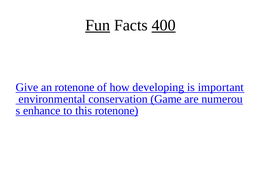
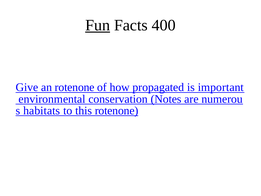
400 underline: present -> none
developing: developing -> propagated
Game: Game -> Notes
enhance: enhance -> habitats
